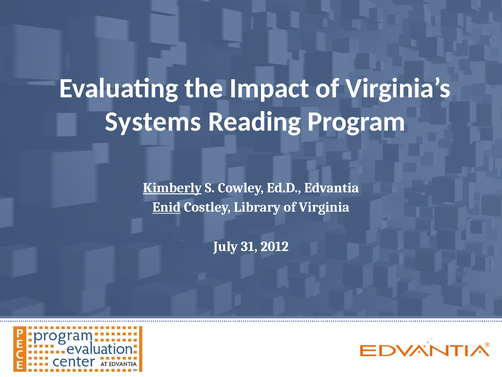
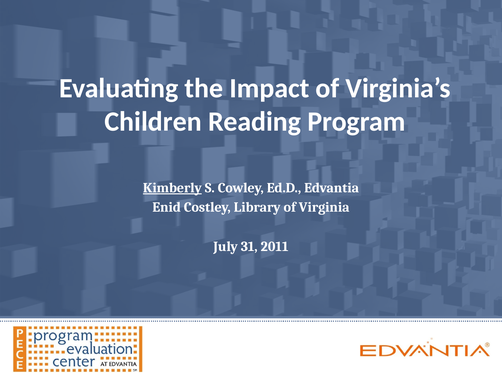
Systems: Systems -> Children
Enid underline: present -> none
2012: 2012 -> 2011
